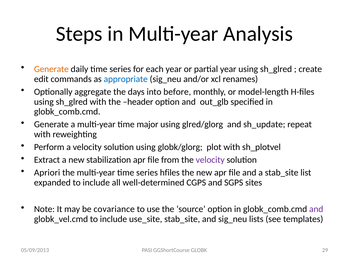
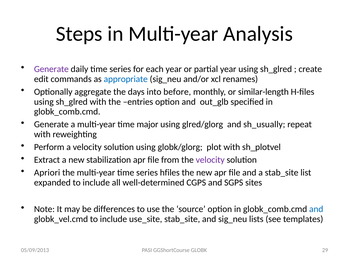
Generate at (51, 69) colour: orange -> purple
model-length: model-length -> similar-length
header: header -> entries
sh_update: sh_update -> sh_usually
covariance: covariance -> differences
and at (316, 209) colour: purple -> blue
